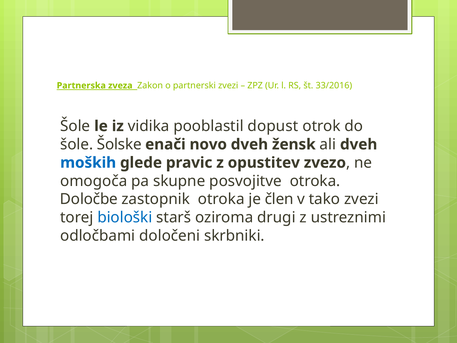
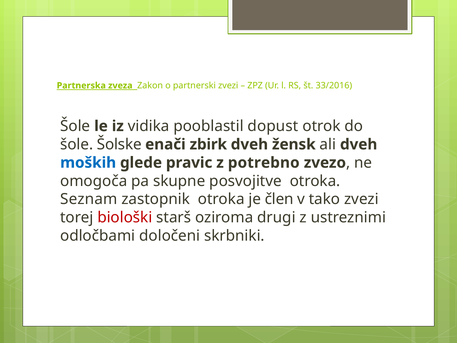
novo: novo -> zbirk
opustitev: opustitev -> potrebno
Določbe: Določbe -> Seznam
biološki colour: blue -> red
